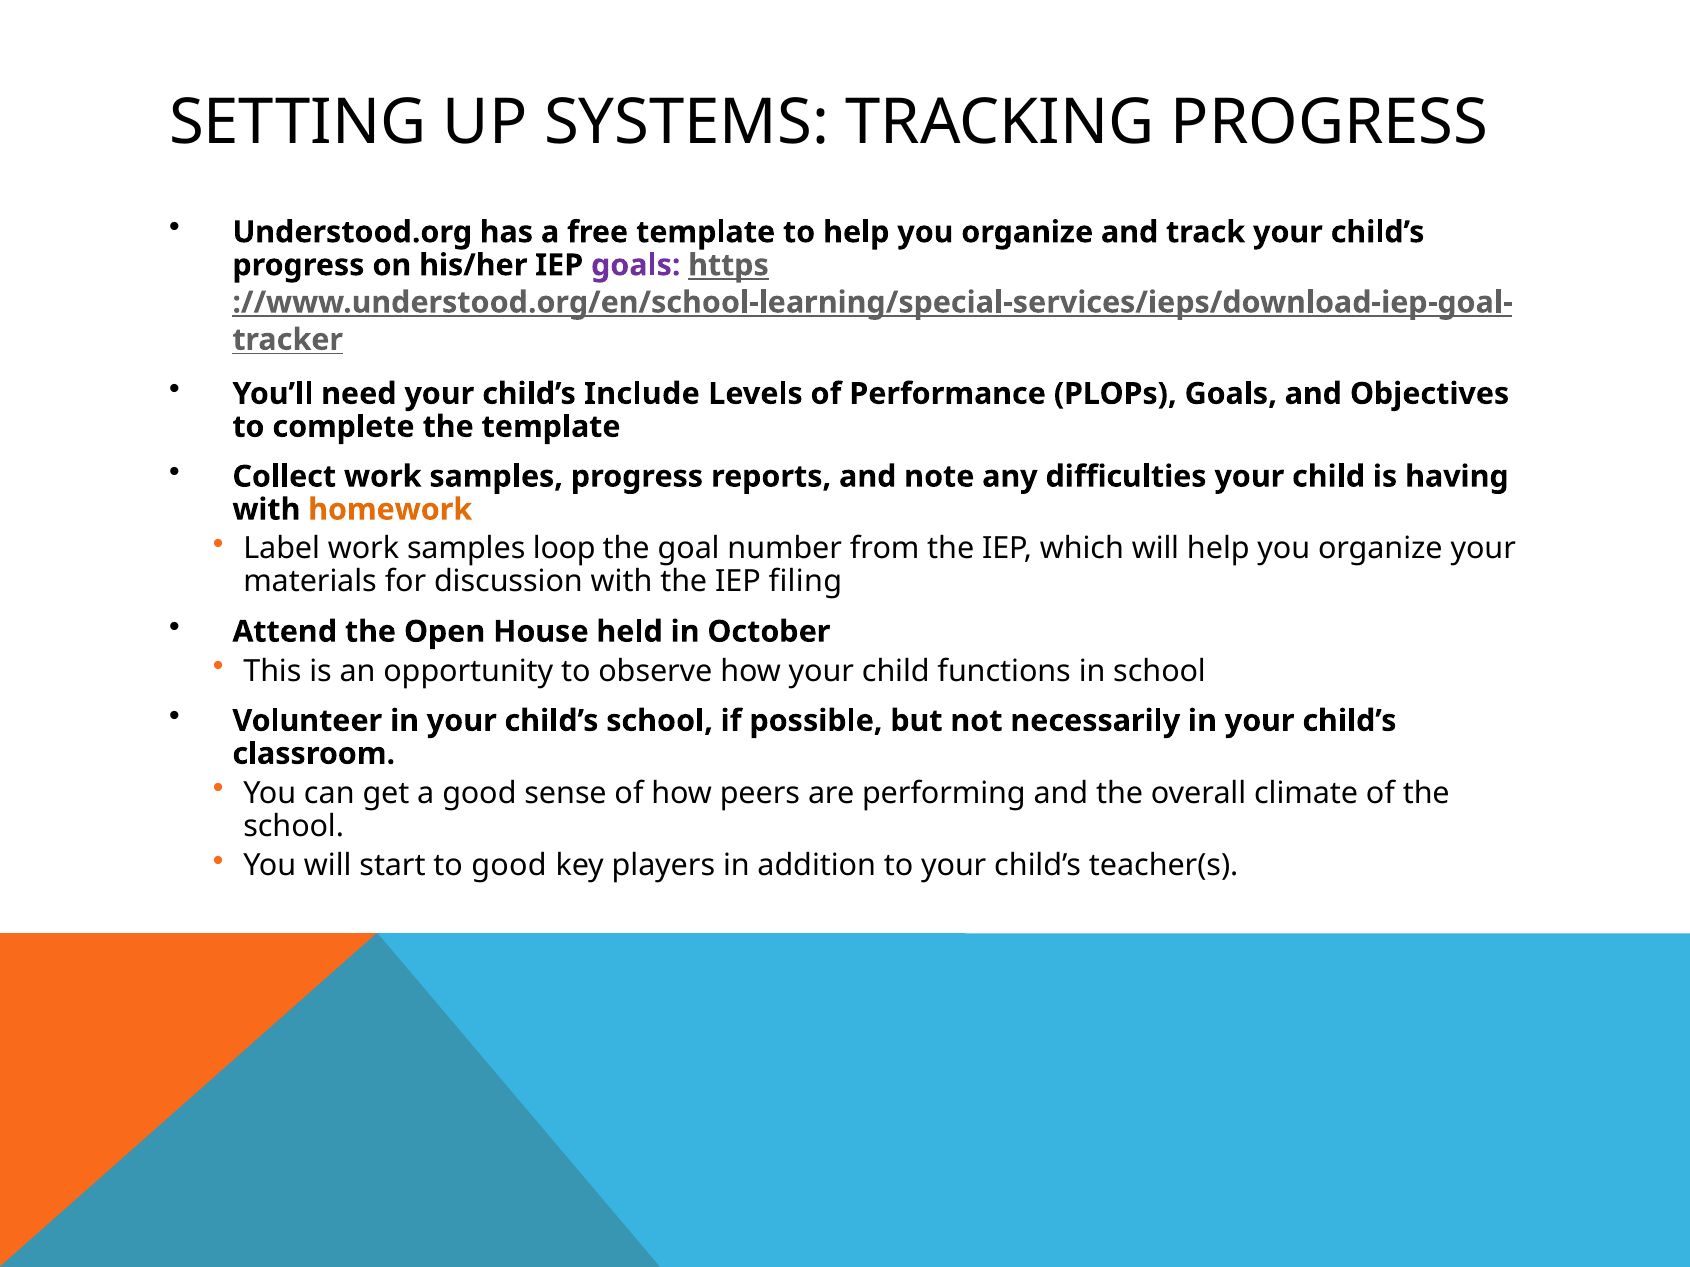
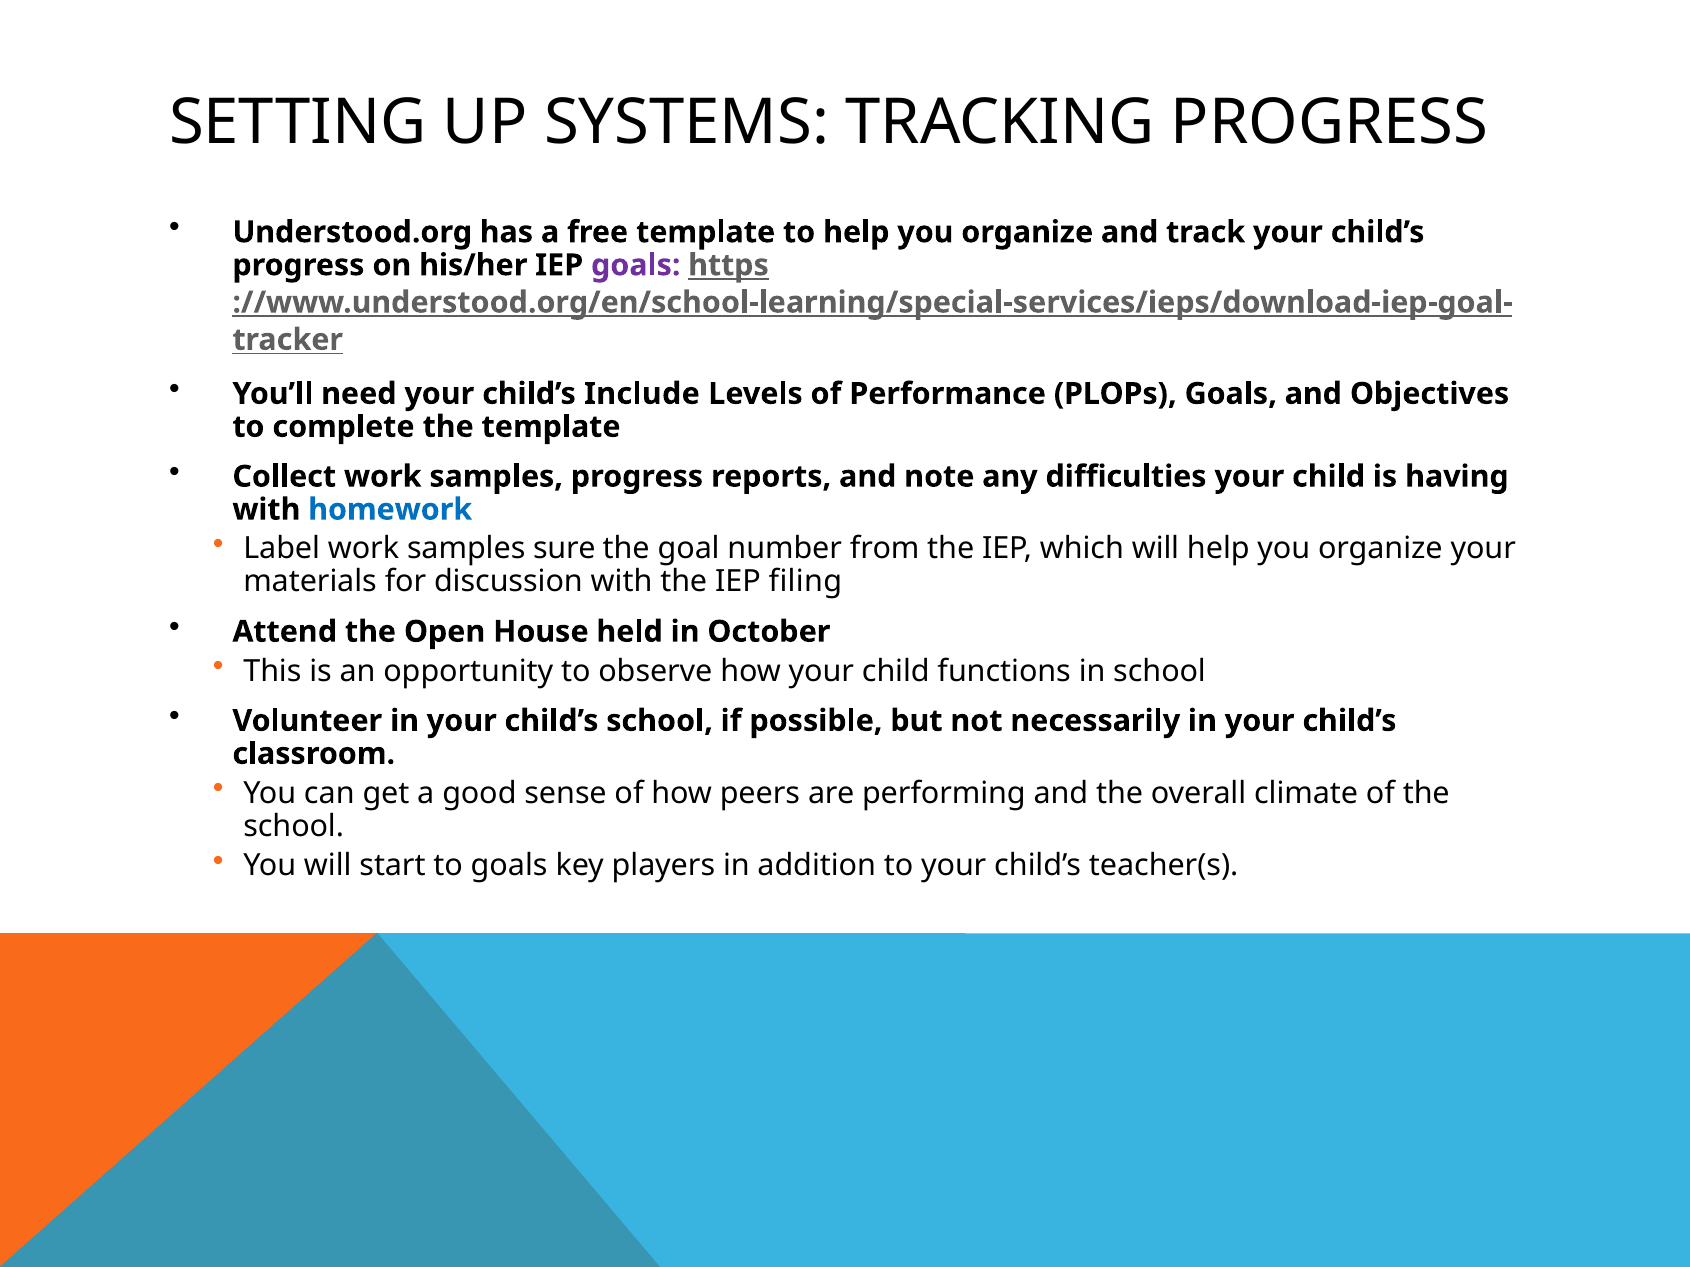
homework colour: orange -> blue
loop: loop -> sure
to good: good -> goals
